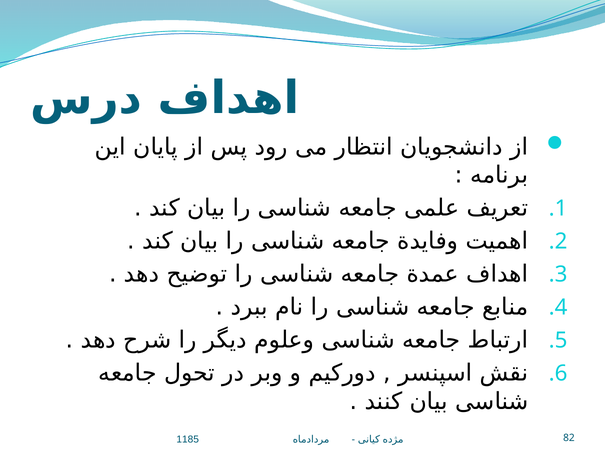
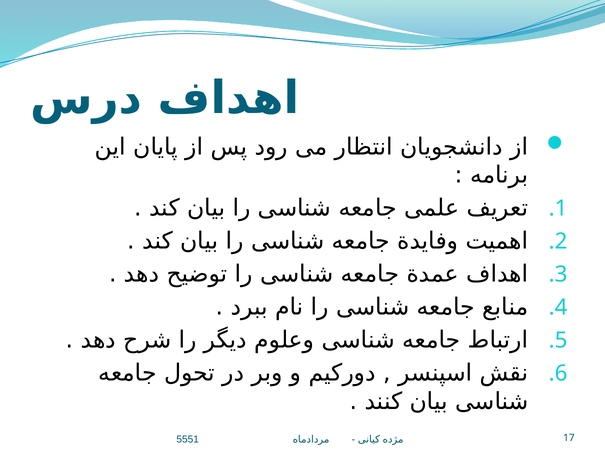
1185: 1185 -> 5551
82: 82 -> 17
